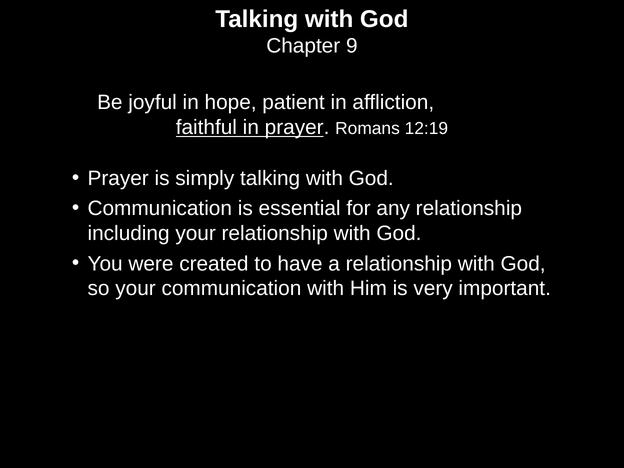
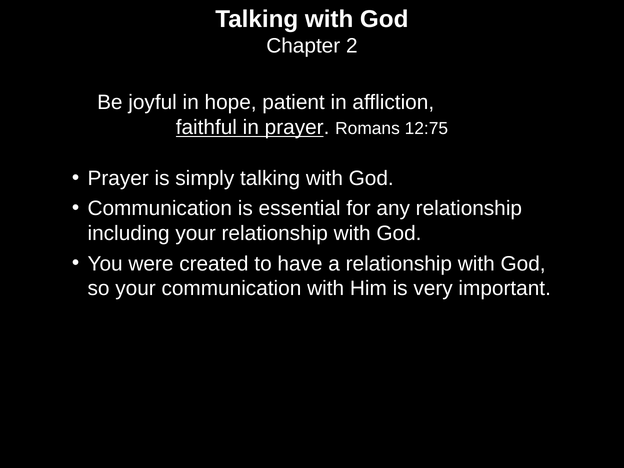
9: 9 -> 2
12:19: 12:19 -> 12:75
